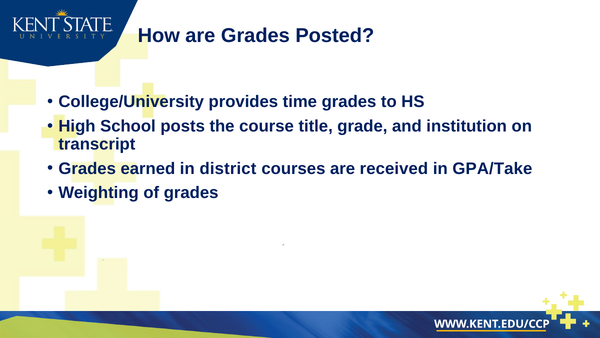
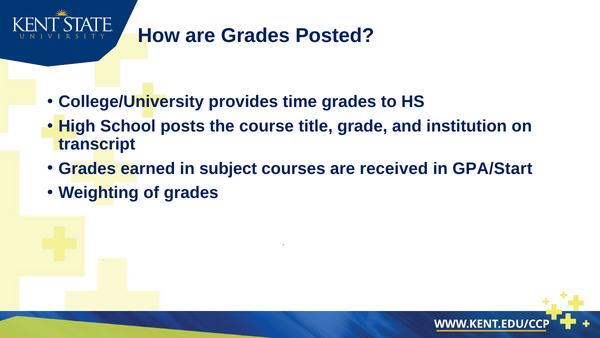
district: district -> subject
GPA/Take: GPA/Take -> GPA/Start
